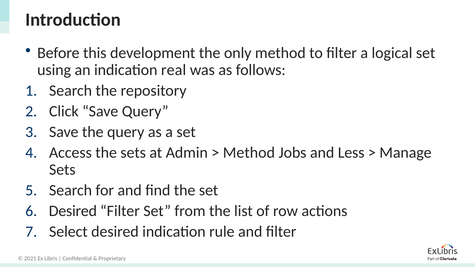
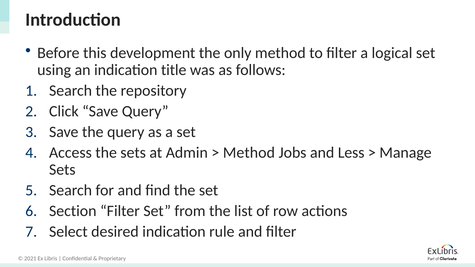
real: real -> title
Desired at (73, 211): Desired -> Section
